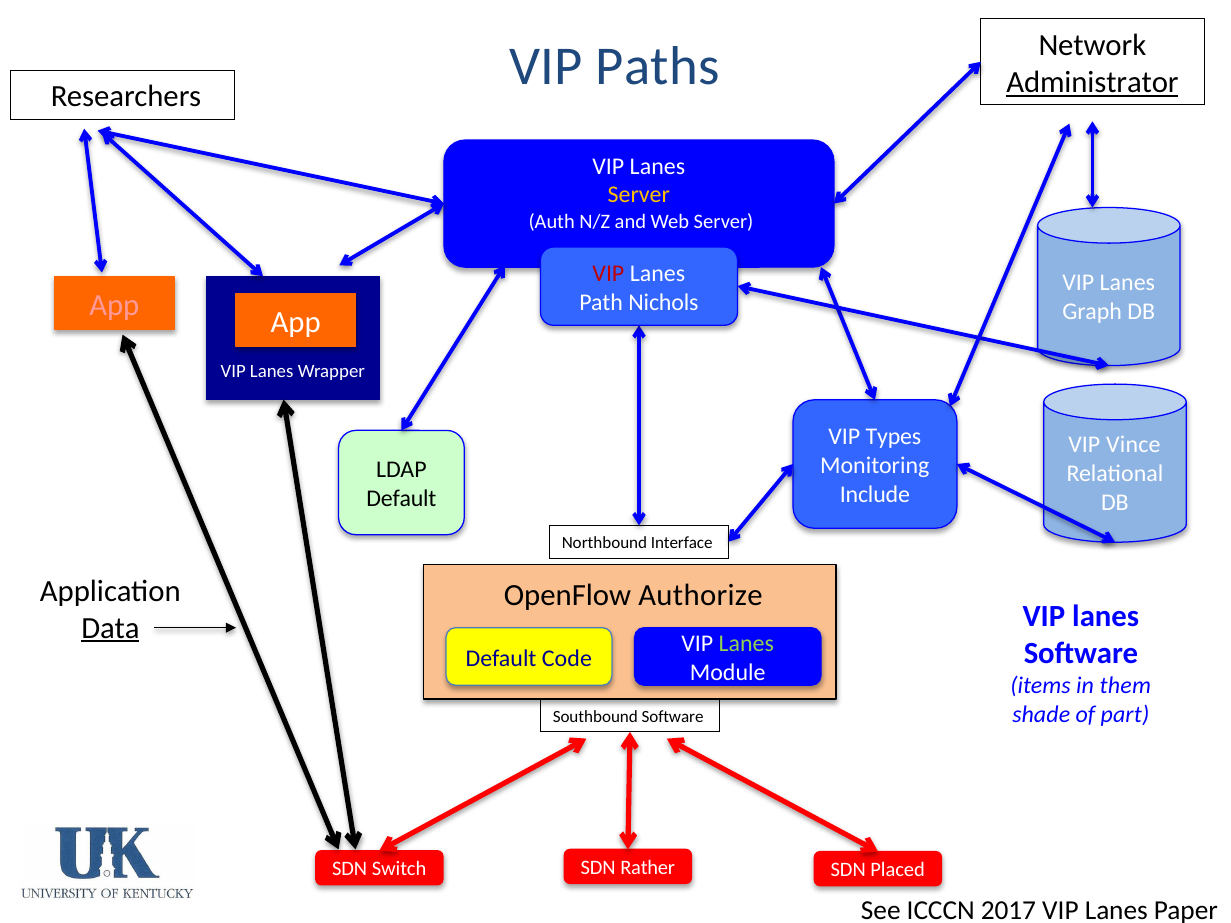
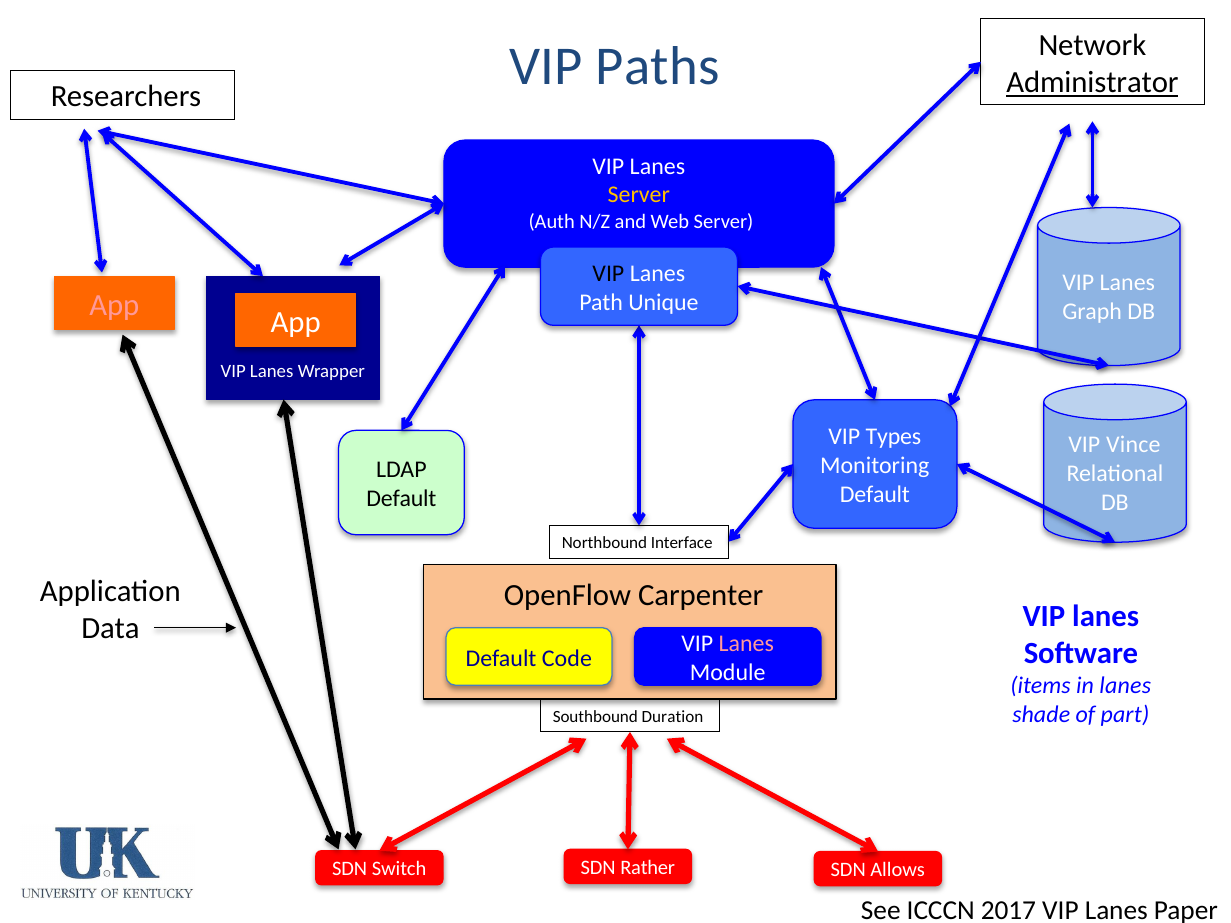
VIP at (608, 273) colour: red -> black
Nichols: Nichols -> Unique
Include at (875, 495): Include -> Default
Authorize: Authorize -> Carpenter
Data underline: present -> none
Lanes at (746, 644) colour: light green -> pink
in them: them -> lanes
Southbound Software: Software -> Duration
Placed: Placed -> Allows
